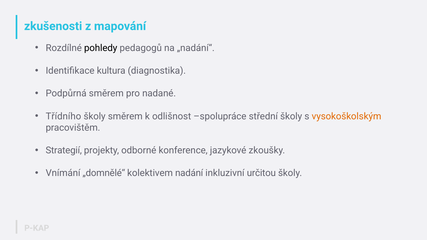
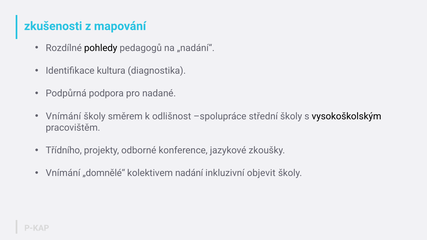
Podpůrná směrem: směrem -> podpora
Třídního at (63, 116): Třídního -> Vnímání
vysokoškolským colour: orange -> black
Strategií: Strategií -> Třídního
určitou: určitou -> objevit
